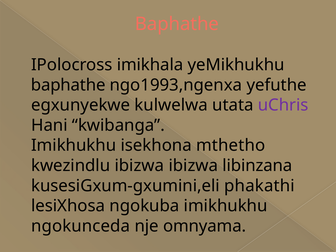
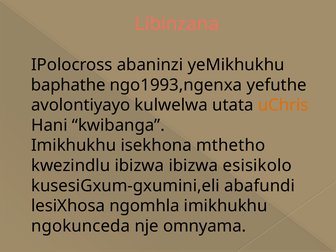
Baphathe at (177, 24): Baphathe -> Libinzana
imikhala: imikhala -> abaninzi
egxunyekwe: egxunyekwe -> avolontiyayo
uChris colour: purple -> orange
libinzana: libinzana -> esisikolo
phakathi: phakathi -> abafundi
ngokuba: ngokuba -> ngomhla
